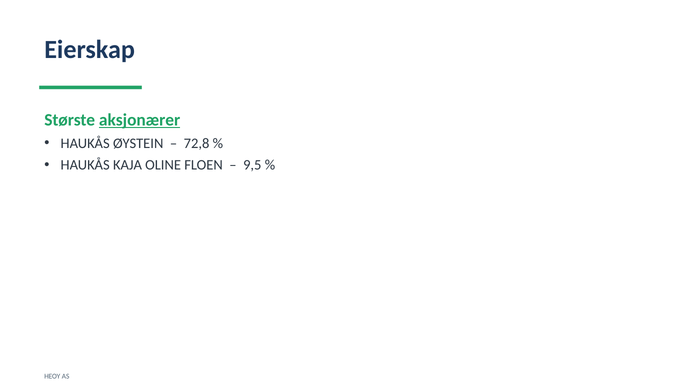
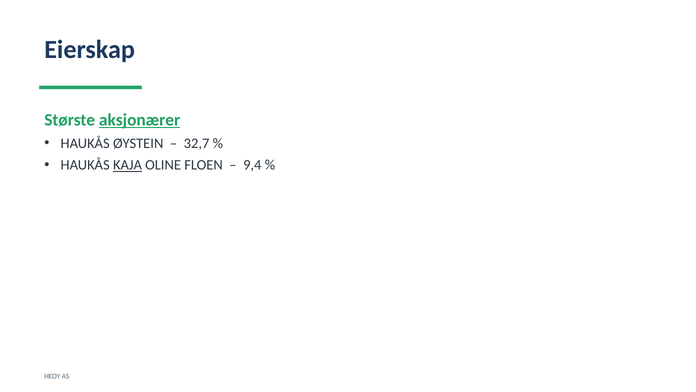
72,8: 72,8 -> 32,7
KAJA underline: none -> present
9,5: 9,5 -> 9,4
